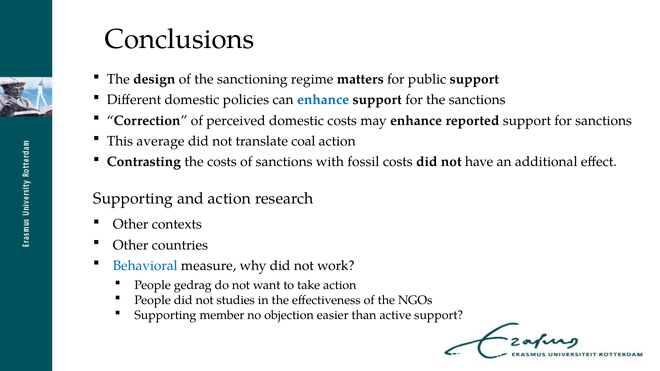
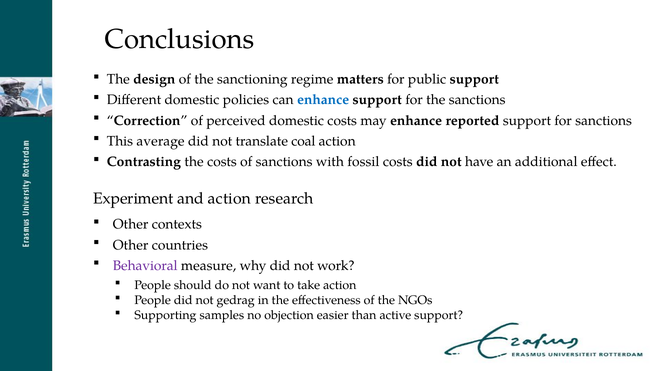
Supporting at (133, 199): Supporting -> Experiment
Behavioral colour: blue -> purple
gedrag: gedrag -> should
studies: studies -> gedrag
member: member -> samples
